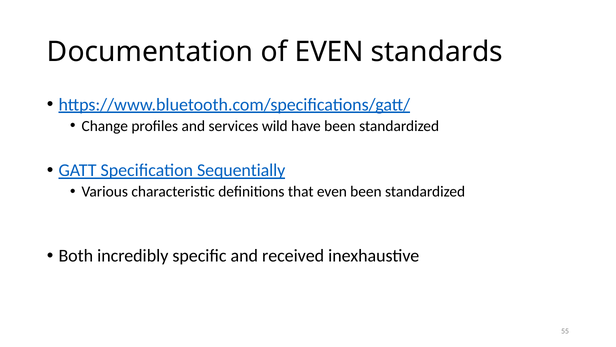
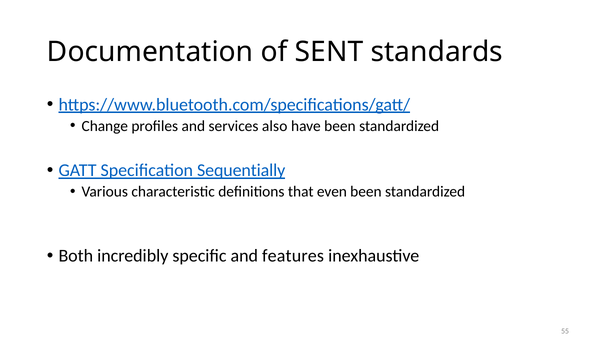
of EVEN: EVEN -> SENT
wild: wild -> also
received: received -> features
